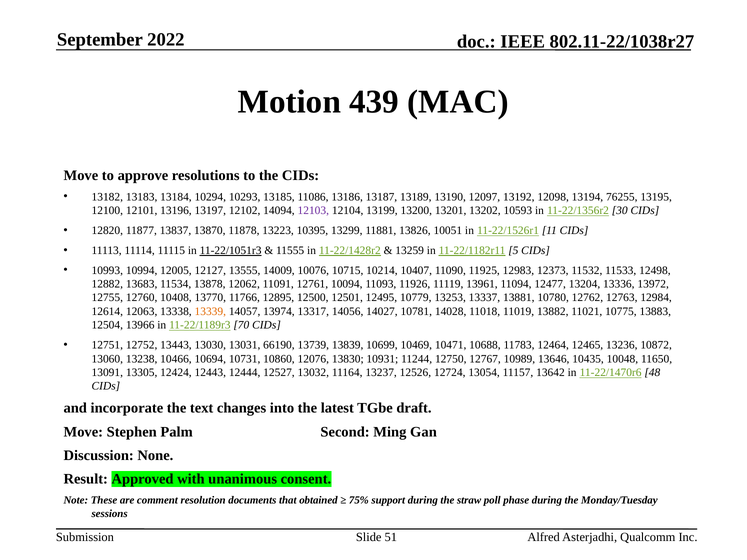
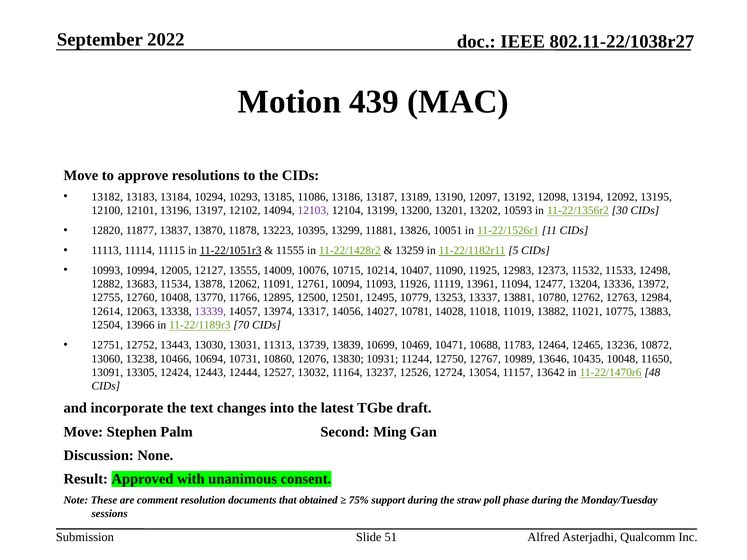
76255: 76255 -> 12092
13339 colour: orange -> purple
66190: 66190 -> 11313
